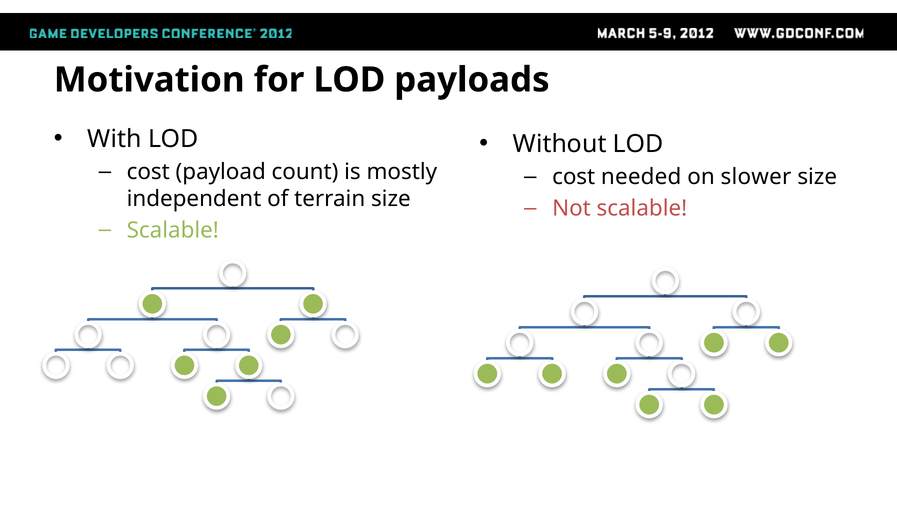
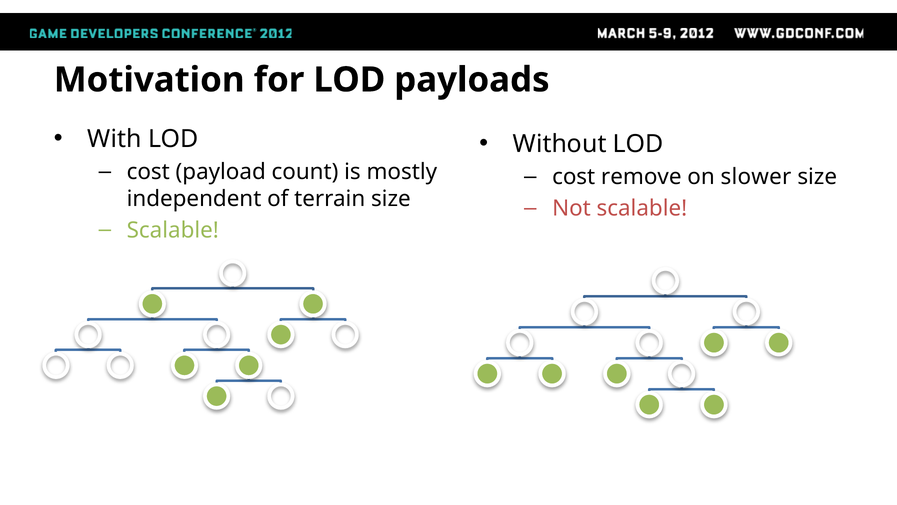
needed: needed -> remove
